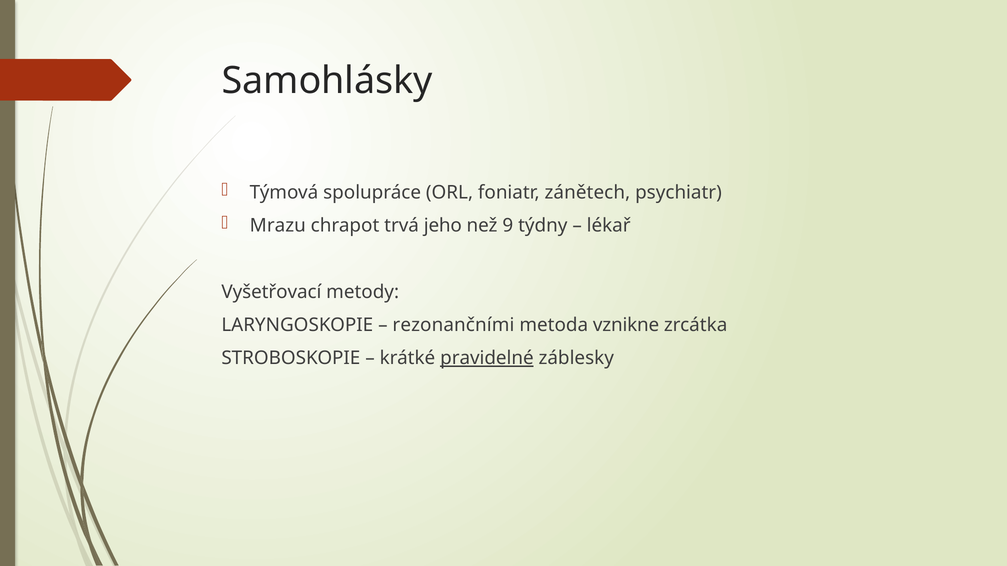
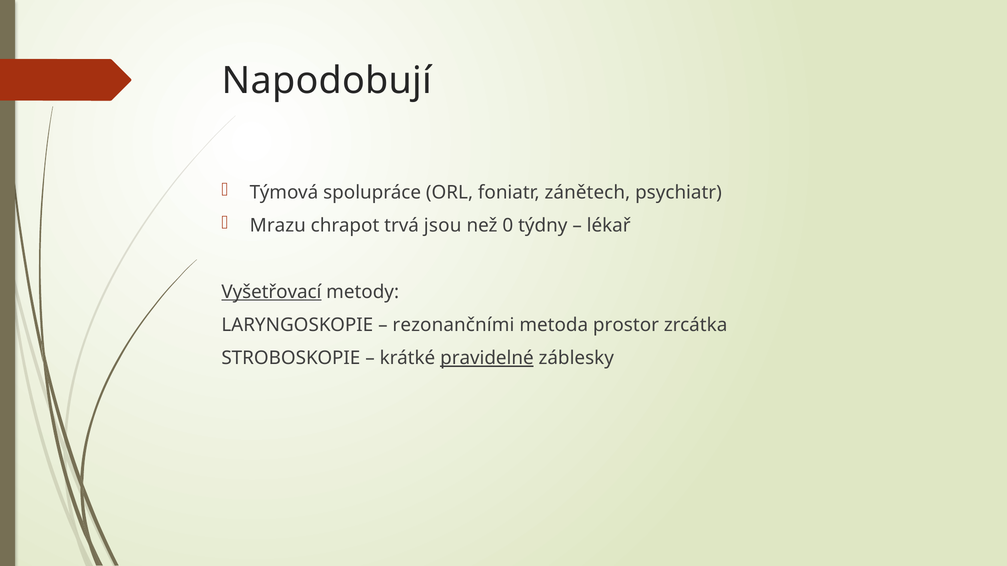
Samohlásky: Samohlásky -> Napodobují
jeho: jeho -> jsou
9: 9 -> 0
Vyšetřovací underline: none -> present
vznikne: vznikne -> prostor
